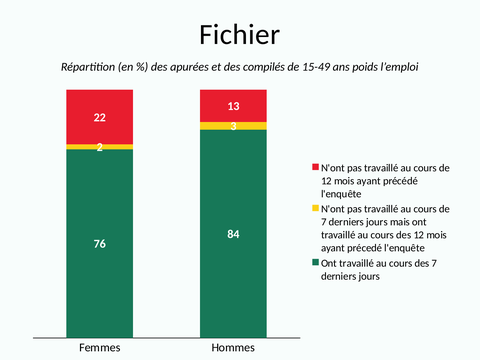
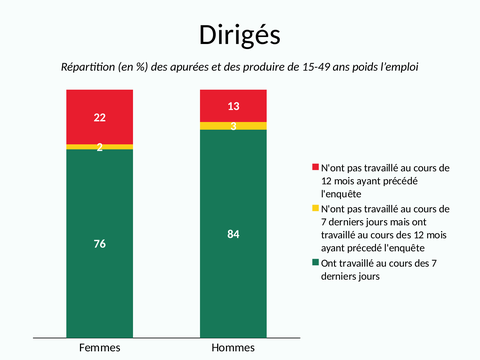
Fichier: Fichier -> Dirigés
compilés: compilés -> produire
